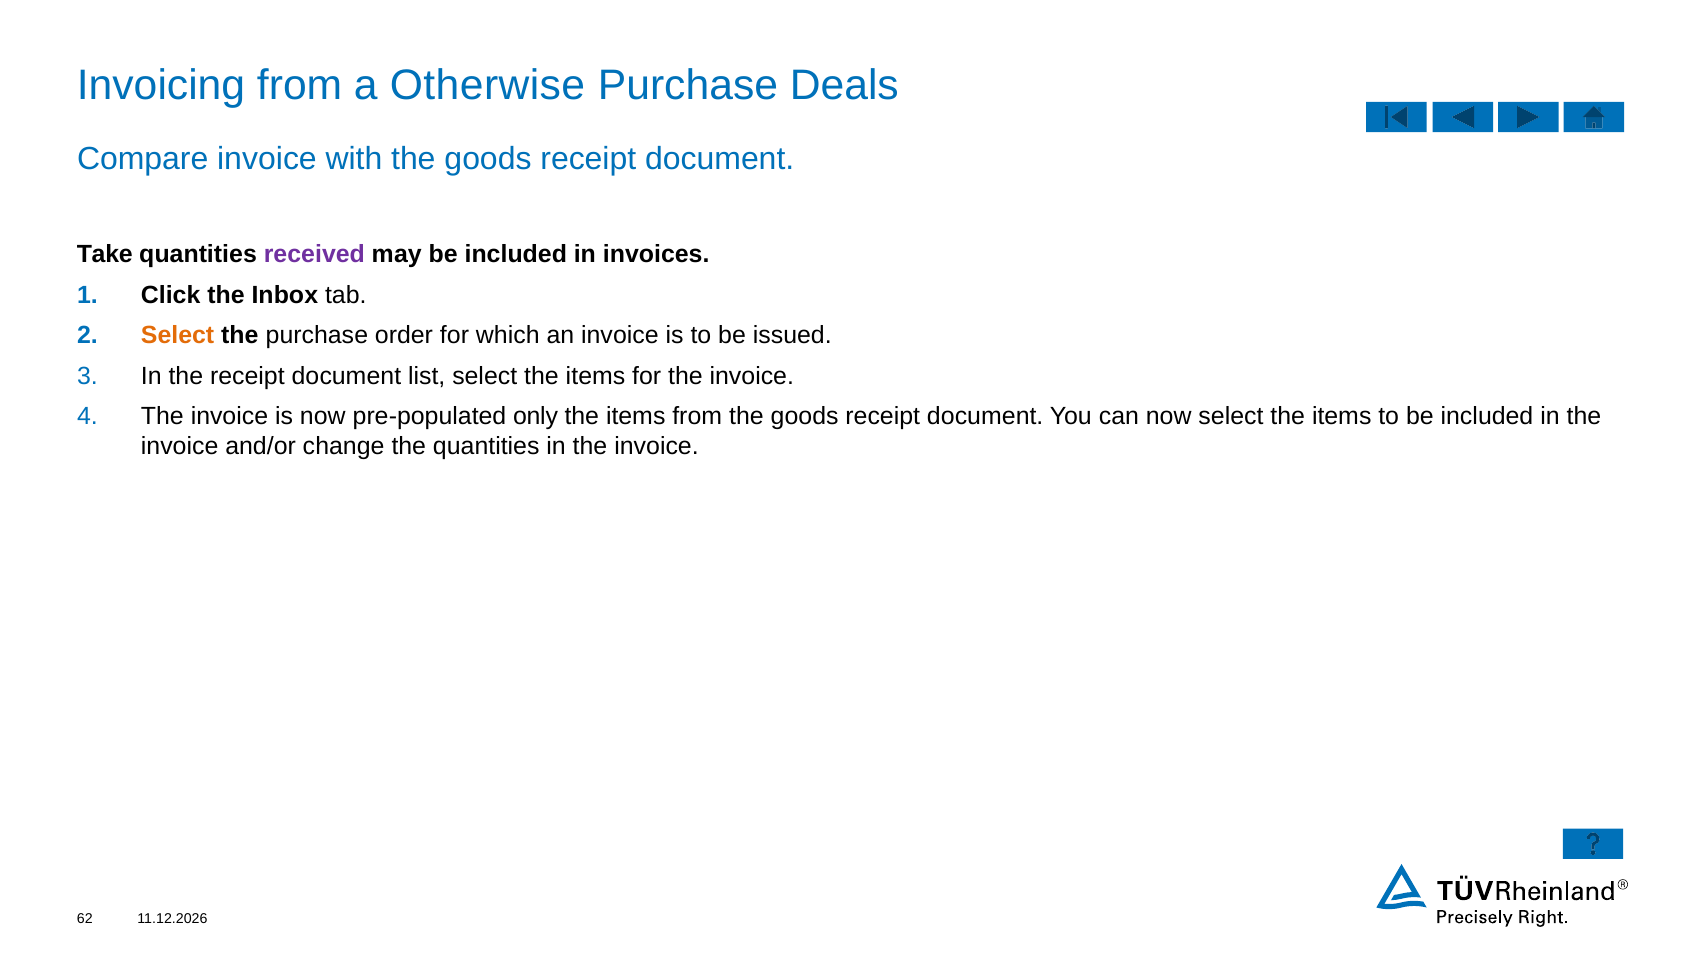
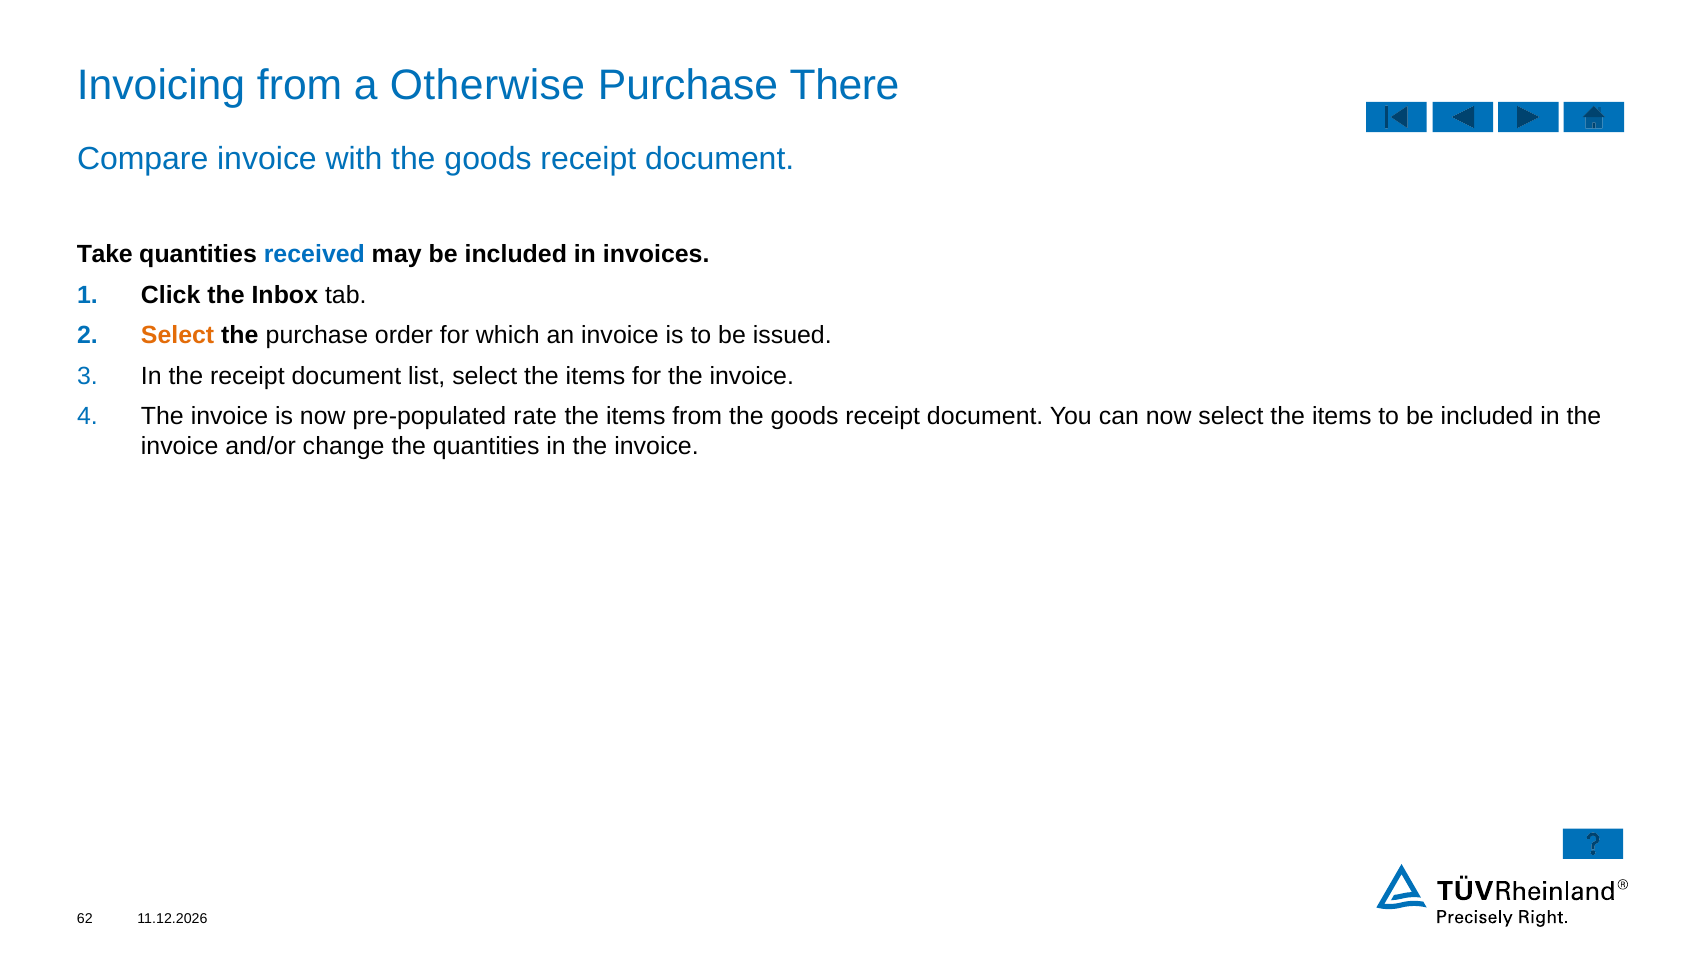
Deals: Deals -> There
received colour: purple -> blue
only: only -> rate
